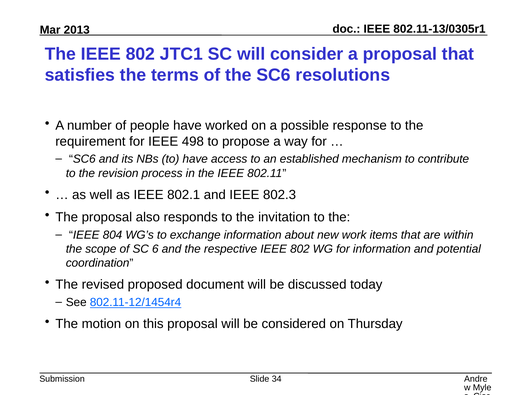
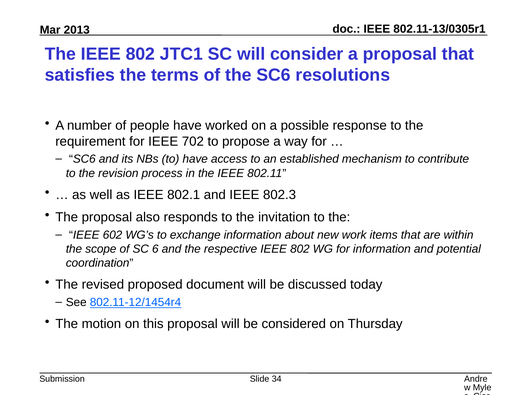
498: 498 -> 702
804: 804 -> 602
